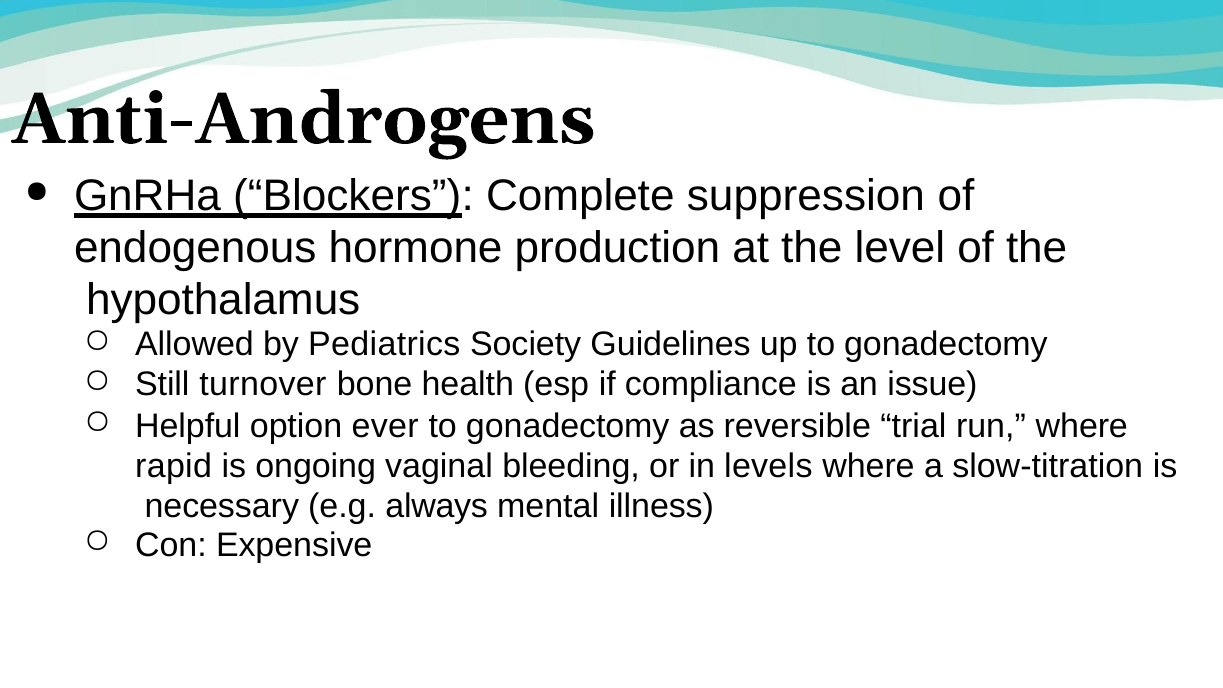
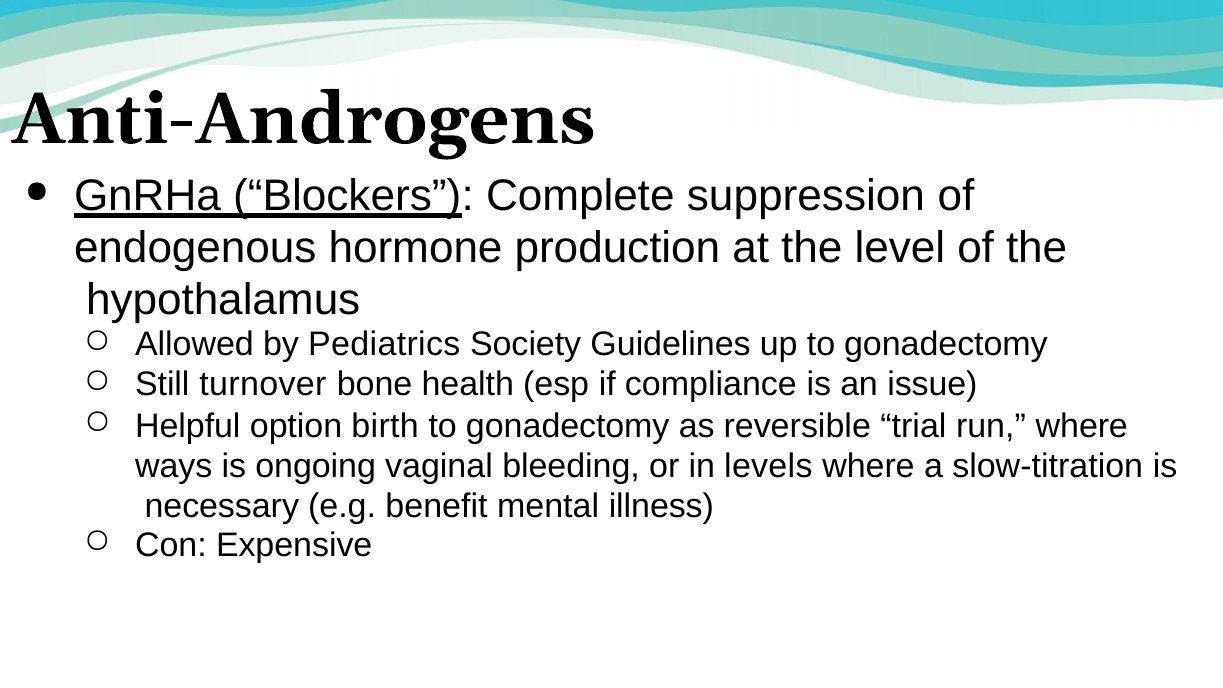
ever: ever -> birth
rapid: rapid -> ways
always: always -> benefit
